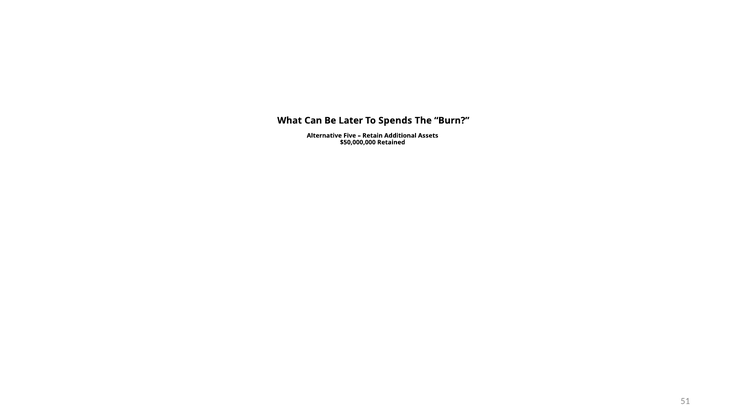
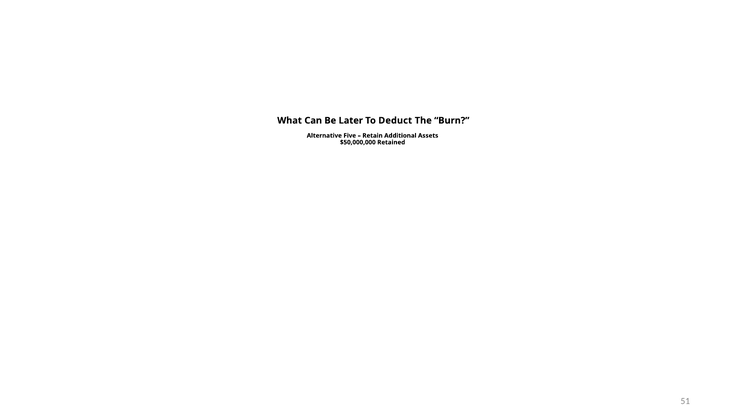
Spends: Spends -> Deduct
